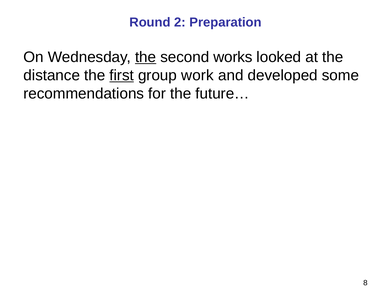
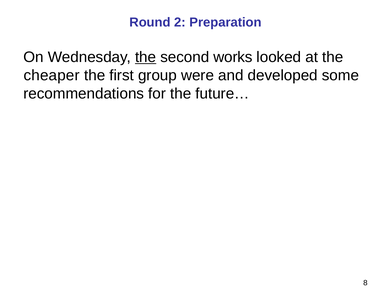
distance: distance -> cheaper
first underline: present -> none
work: work -> were
